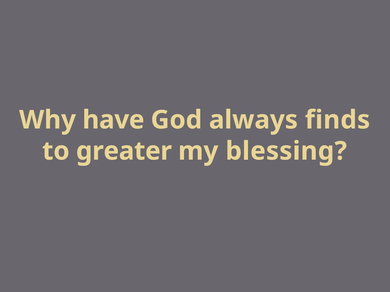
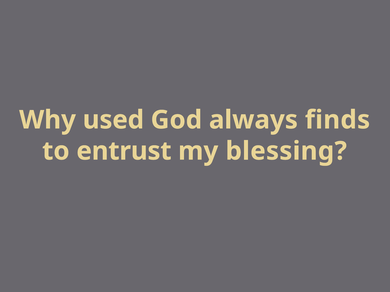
have: have -> used
greater: greater -> entrust
